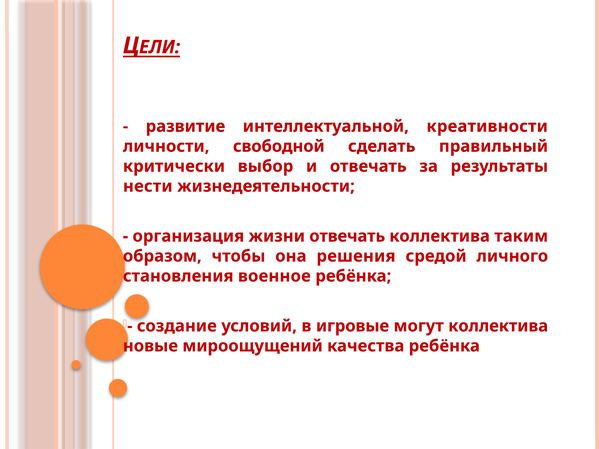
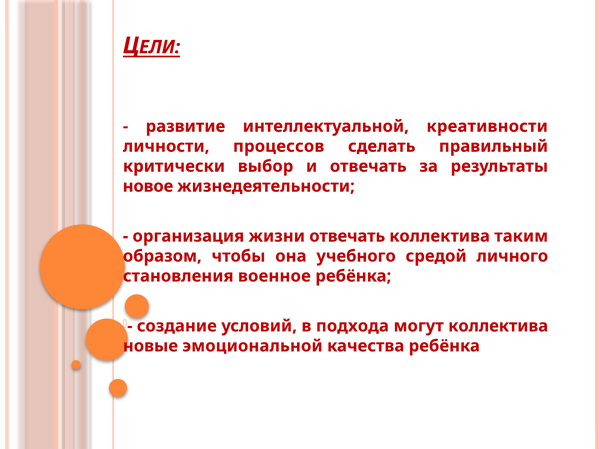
свободной: свободной -> процессов
нести: нести -> новое
решения: решения -> учебного
игровые: игровые -> подхода
мироощущений: мироощущений -> эмоциональной
